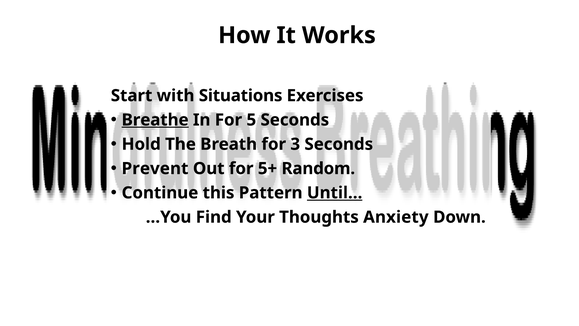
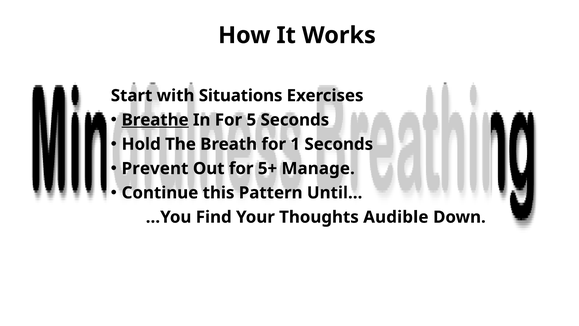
3: 3 -> 1
Random: Random -> Manage
Until… underline: present -> none
Anxiety: Anxiety -> Audible
